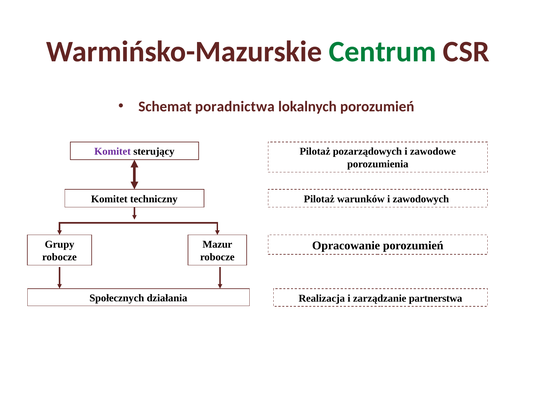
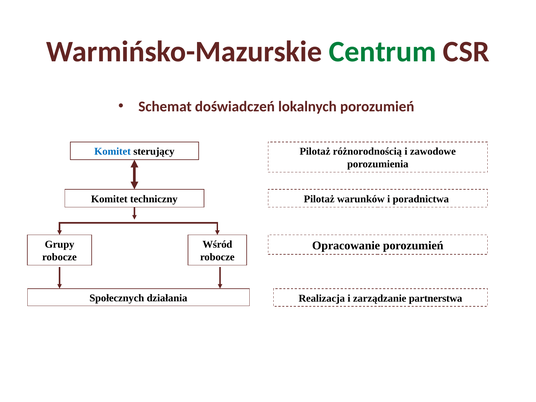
poradnictwa: poradnictwa -> doświadczeń
Komitet at (112, 152) colour: purple -> blue
pozarządowych: pozarządowych -> różnorodnością
zawodowych: zawodowych -> poradnictwa
Mazur: Mazur -> Wśród
